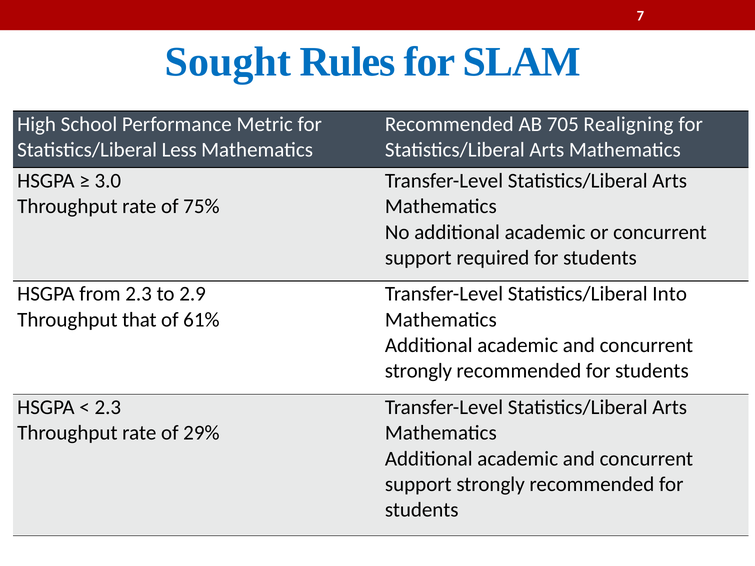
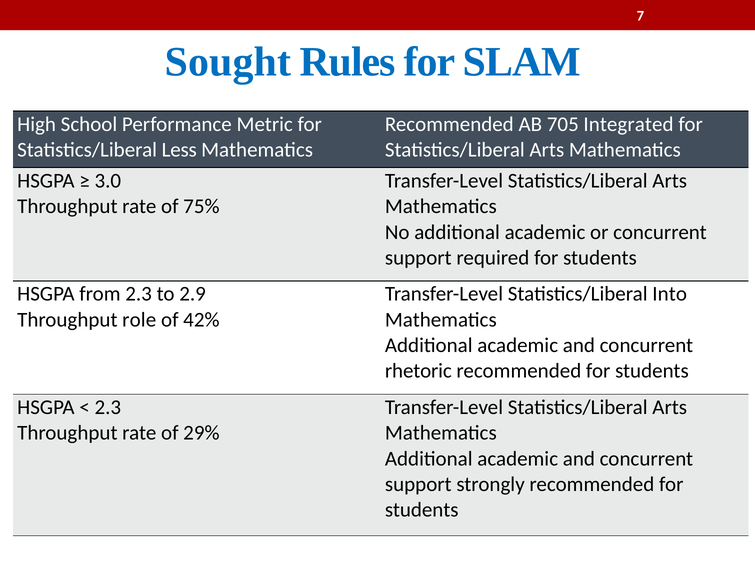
Realigning: Realigning -> Integrated
that: that -> role
61%: 61% -> 42%
strongly at (418, 371): strongly -> rhetoric
